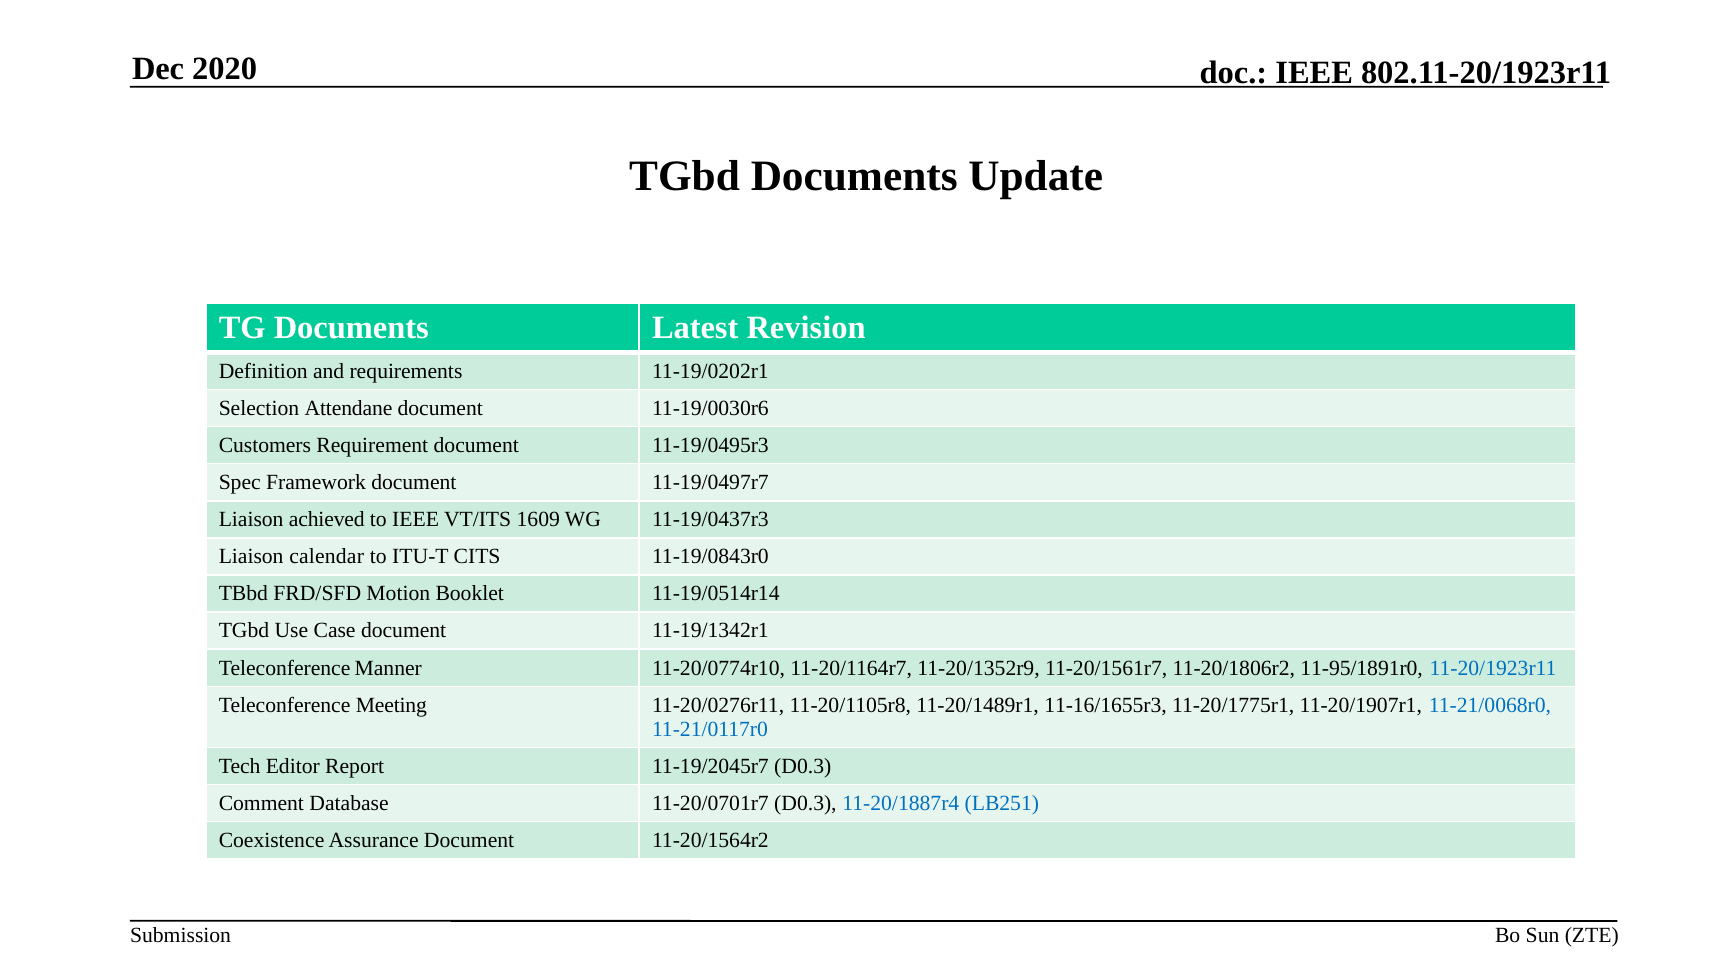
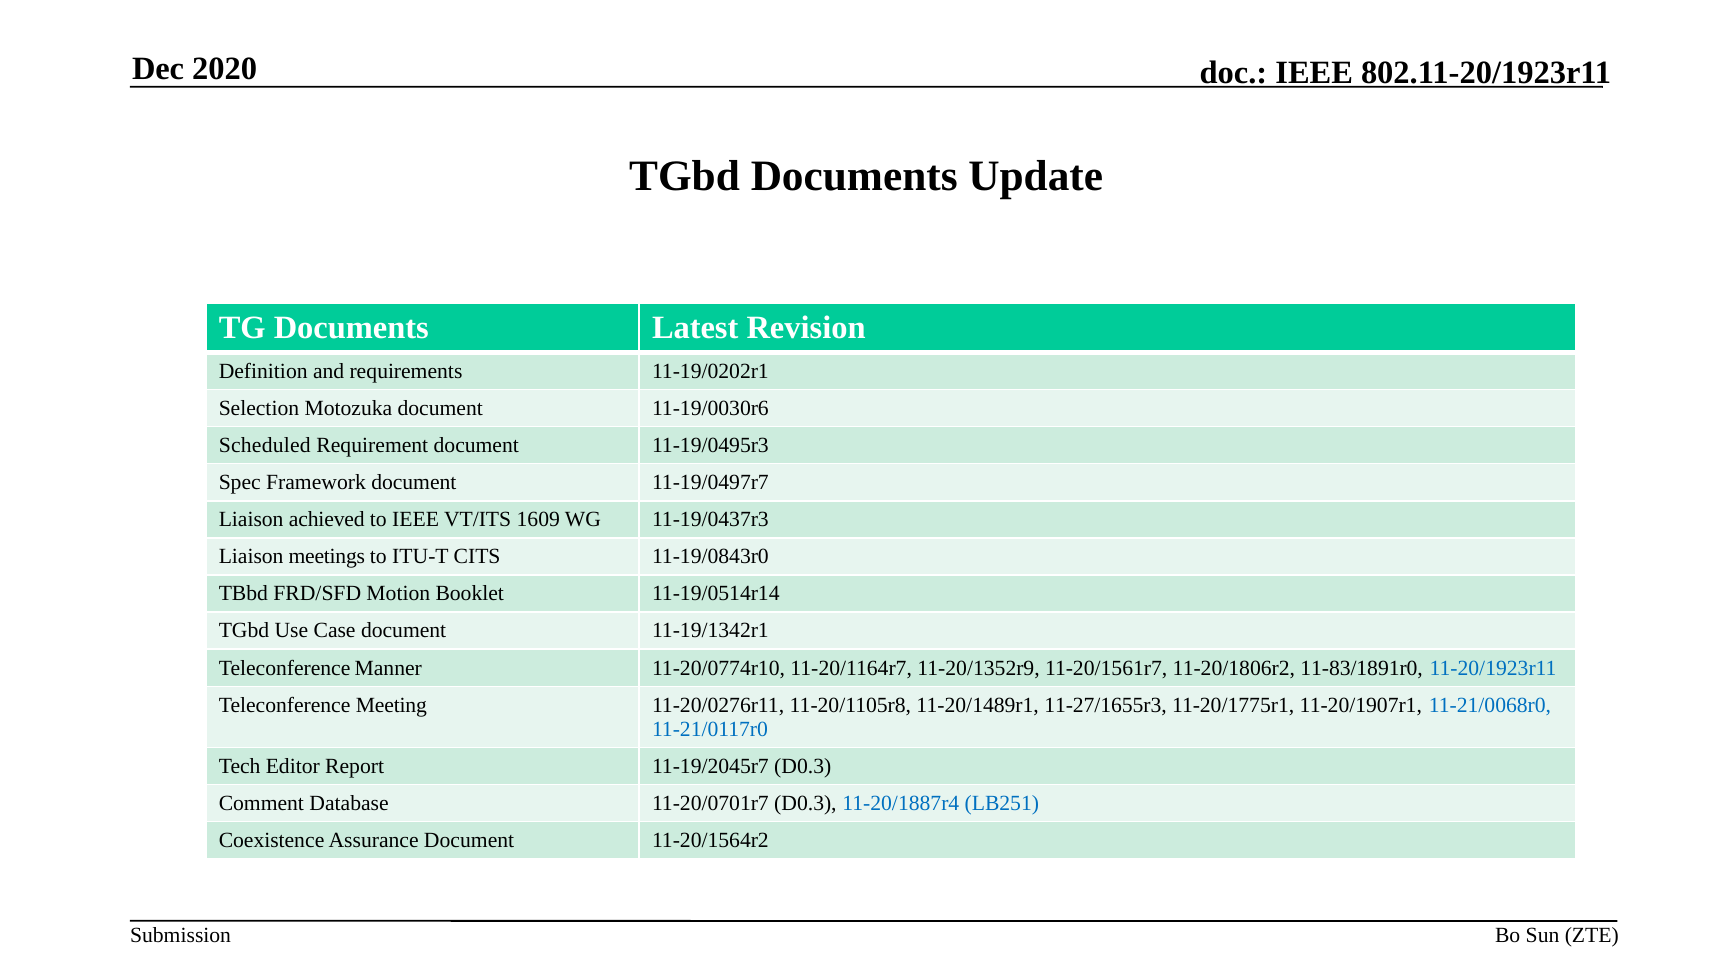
Attendane: Attendane -> Motozuka
Customers: Customers -> Scheduled
calendar: calendar -> meetings
11-95/1891r0: 11-95/1891r0 -> 11-83/1891r0
11-16/1655r3: 11-16/1655r3 -> 11-27/1655r3
